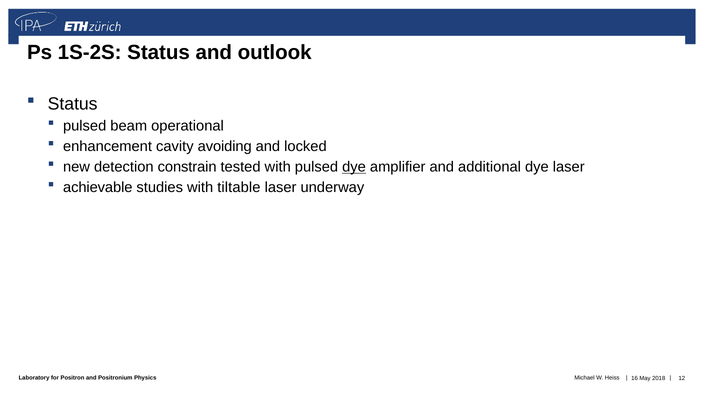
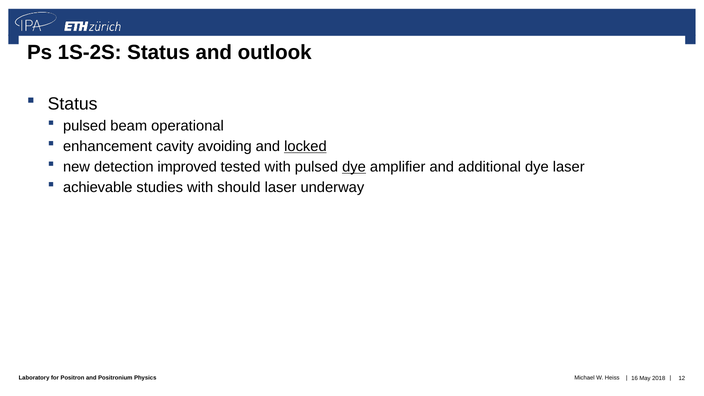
locked underline: none -> present
constrain: constrain -> improved
tiltable: tiltable -> should
